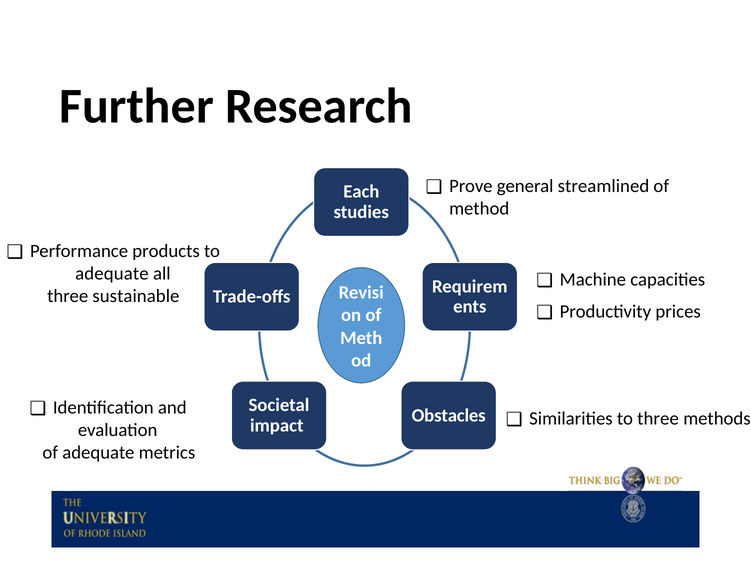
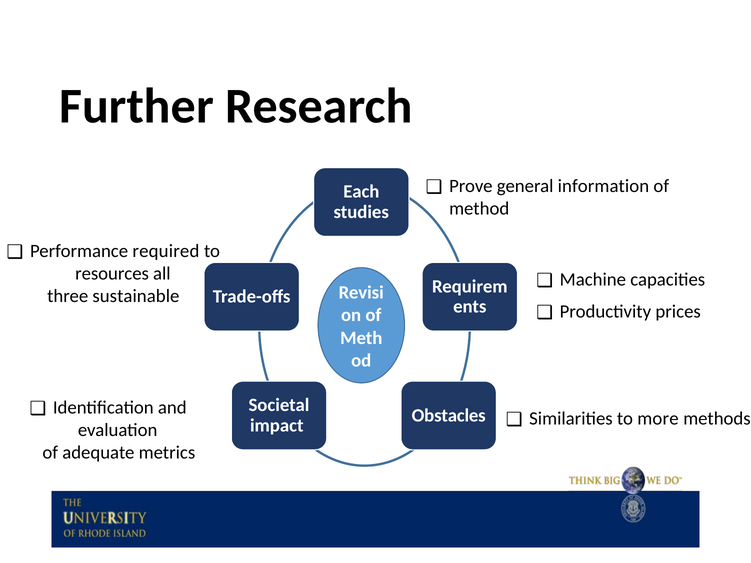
streamlined: streamlined -> information
products: products -> required
adequate at (112, 274): adequate -> resources
to three: three -> more
